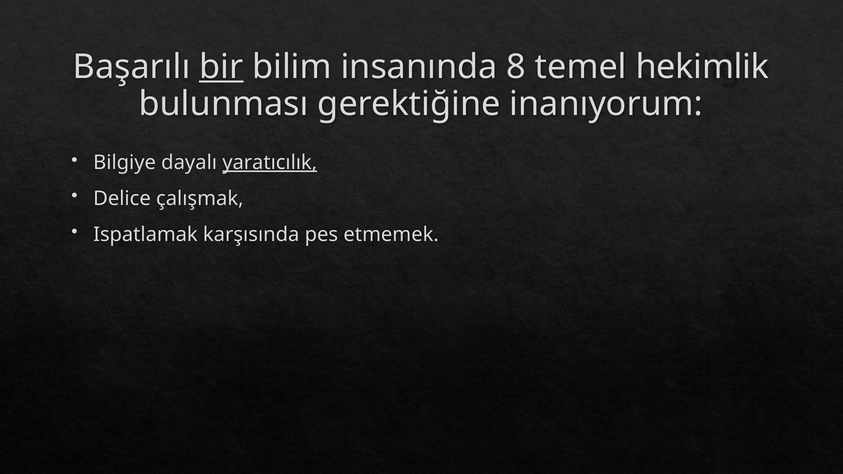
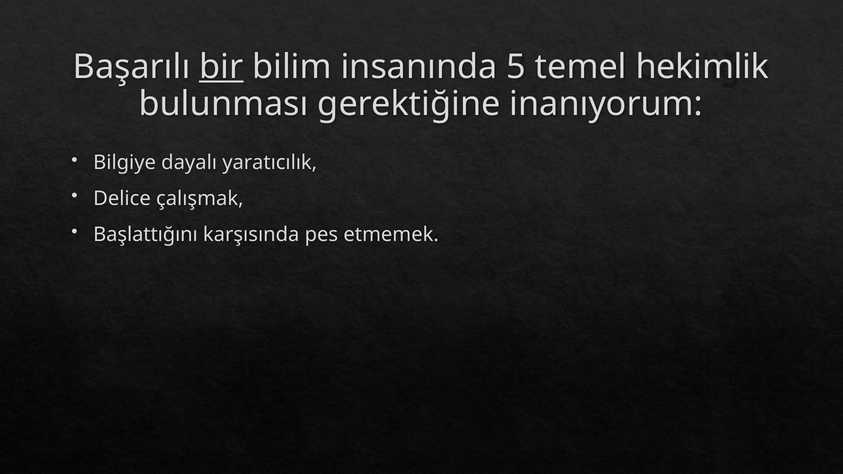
8: 8 -> 5
yaratıcılık underline: present -> none
Ispatlamak: Ispatlamak -> Başlattığını
